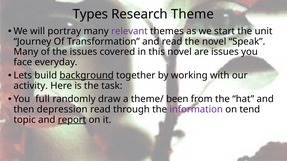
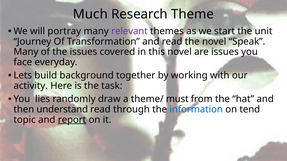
Types: Types -> Much
background underline: present -> none
full: full -> lies
been: been -> must
depression: depression -> understand
information colour: purple -> blue
